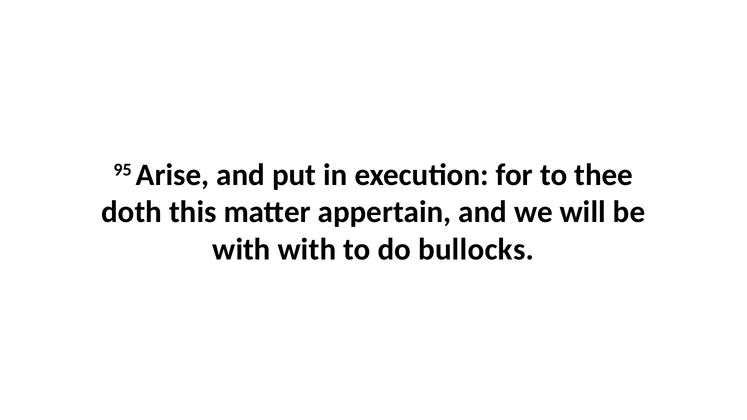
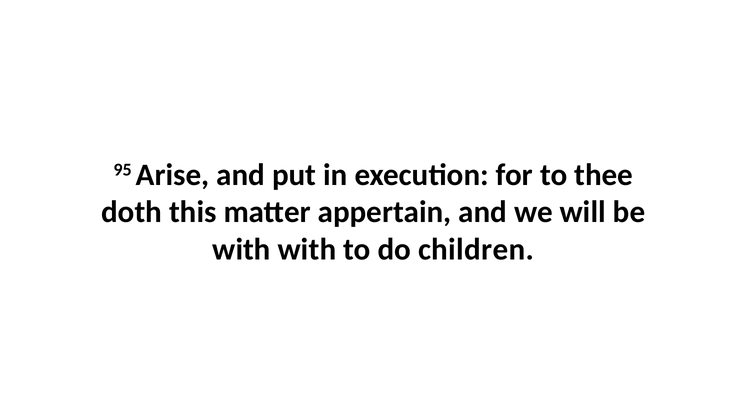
bullocks: bullocks -> children
